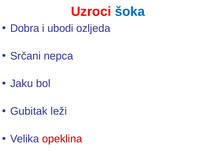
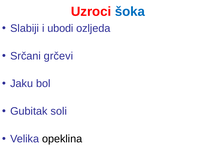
Dobra: Dobra -> Slabiji
nepca: nepca -> grčevi
leži: leži -> soli
opeklina colour: red -> black
